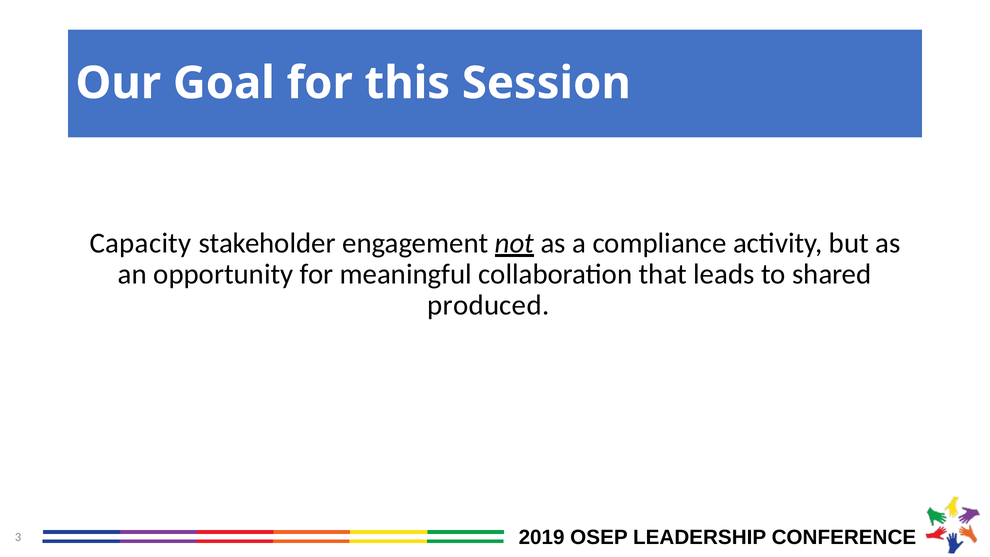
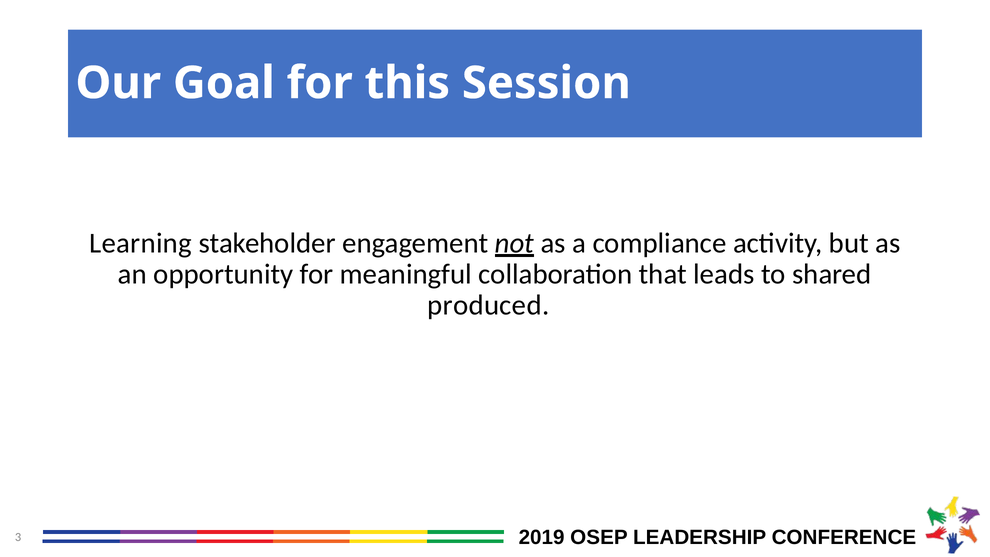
Capacity: Capacity -> Learning
